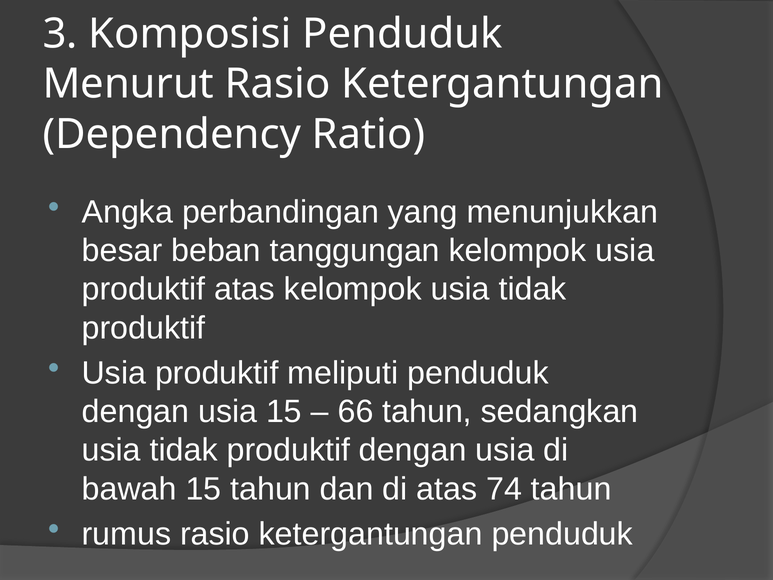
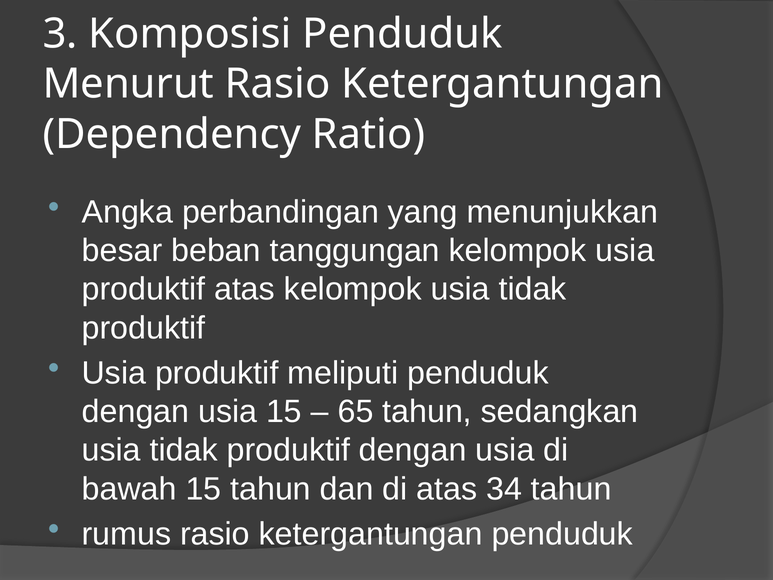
66: 66 -> 65
74: 74 -> 34
